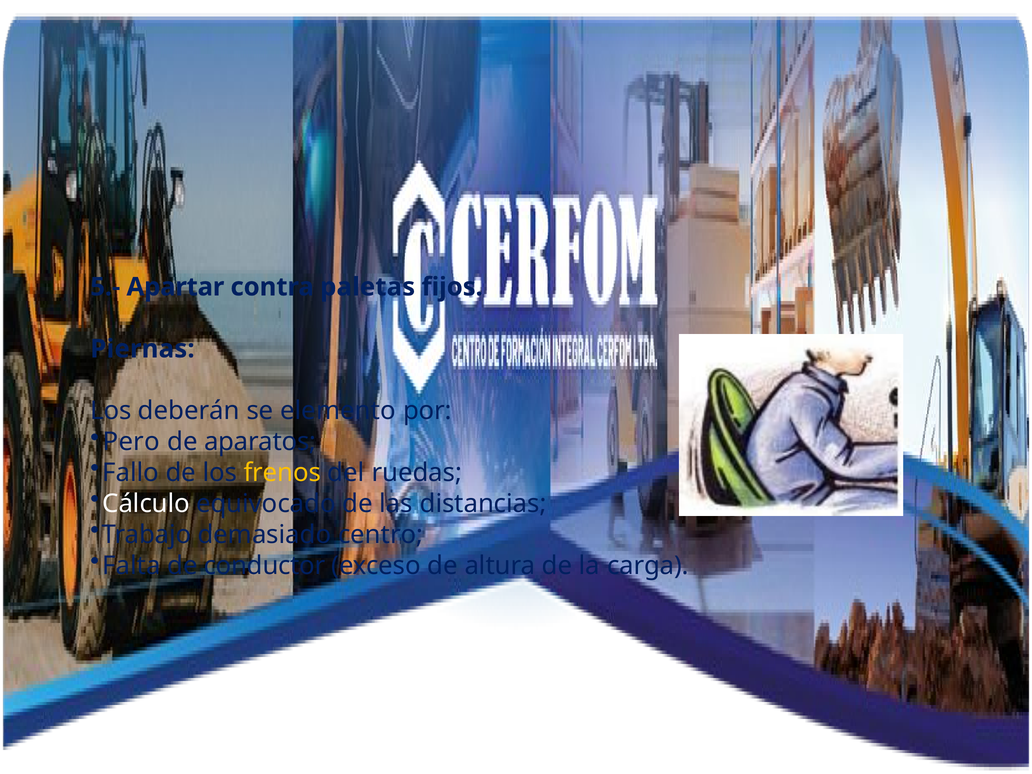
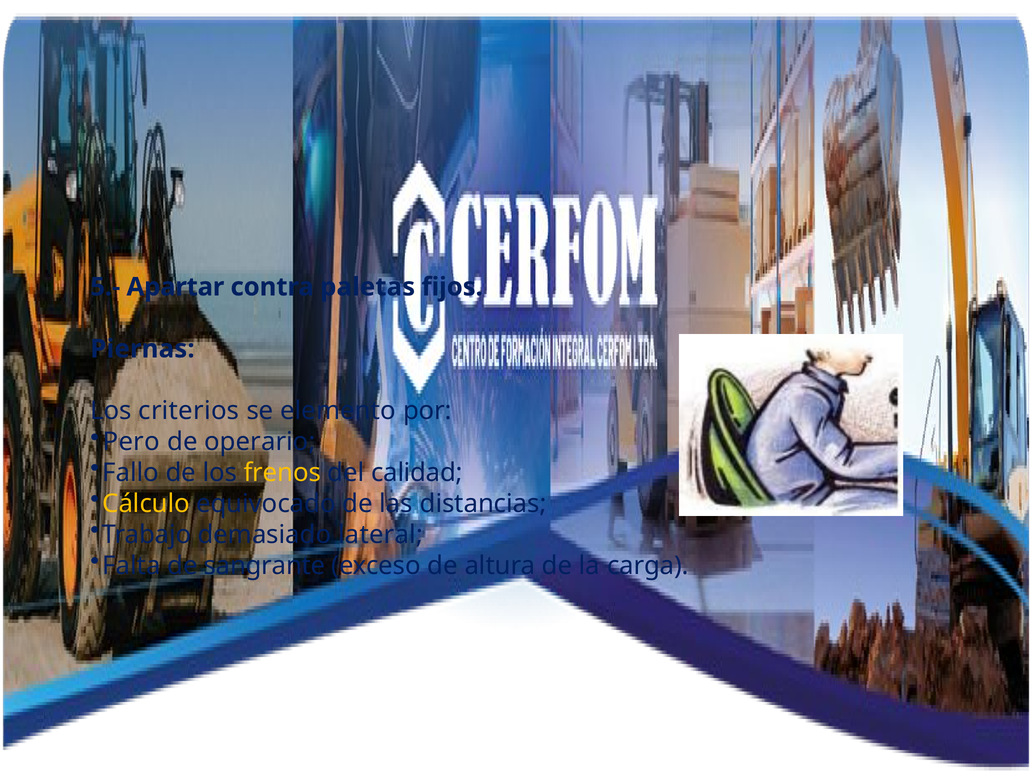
deberán: deberán -> criterios
aparatos: aparatos -> operario
ruedas: ruedas -> calidad
Cálculo colour: white -> yellow
centro: centro -> lateral
conductor: conductor -> sangrante
